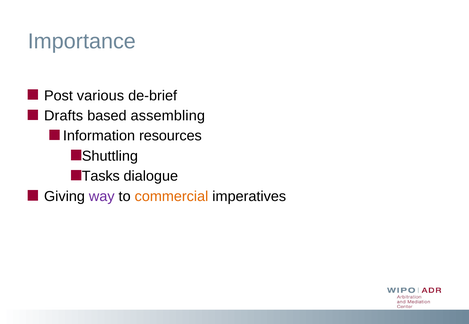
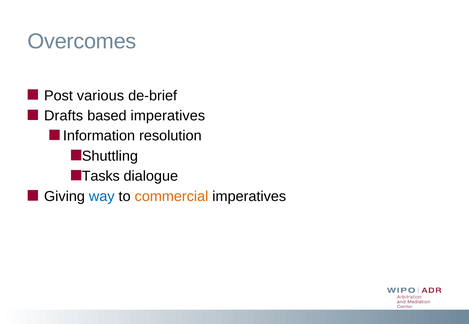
Importance: Importance -> Overcomes
based assembling: assembling -> imperatives
resources: resources -> resolution
way colour: purple -> blue
